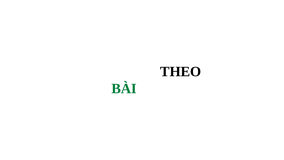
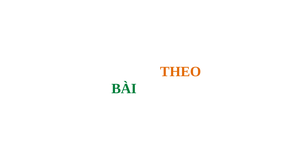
THEO colour: black -> orange
